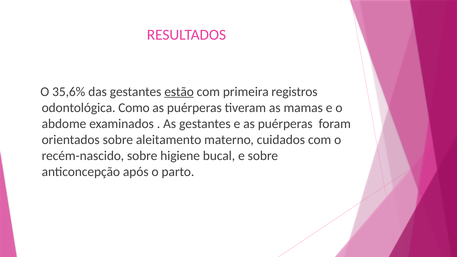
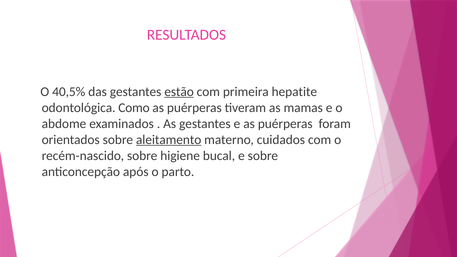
35,6%: 35,6% -> 40,5%
registros: registros -> hepatite
aleitamento underline: none -> present
